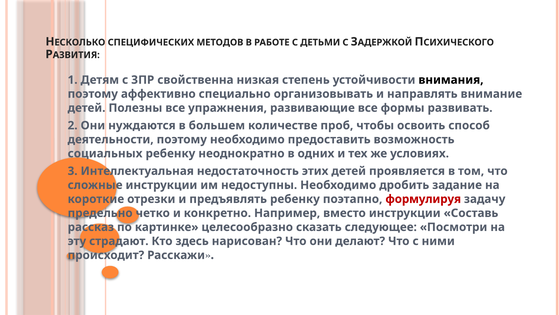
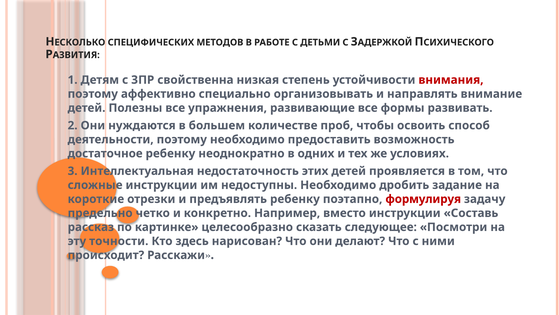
внимания colour: black -> red
социальных: социальных -> достаточное
страдают: страдают -> точности
